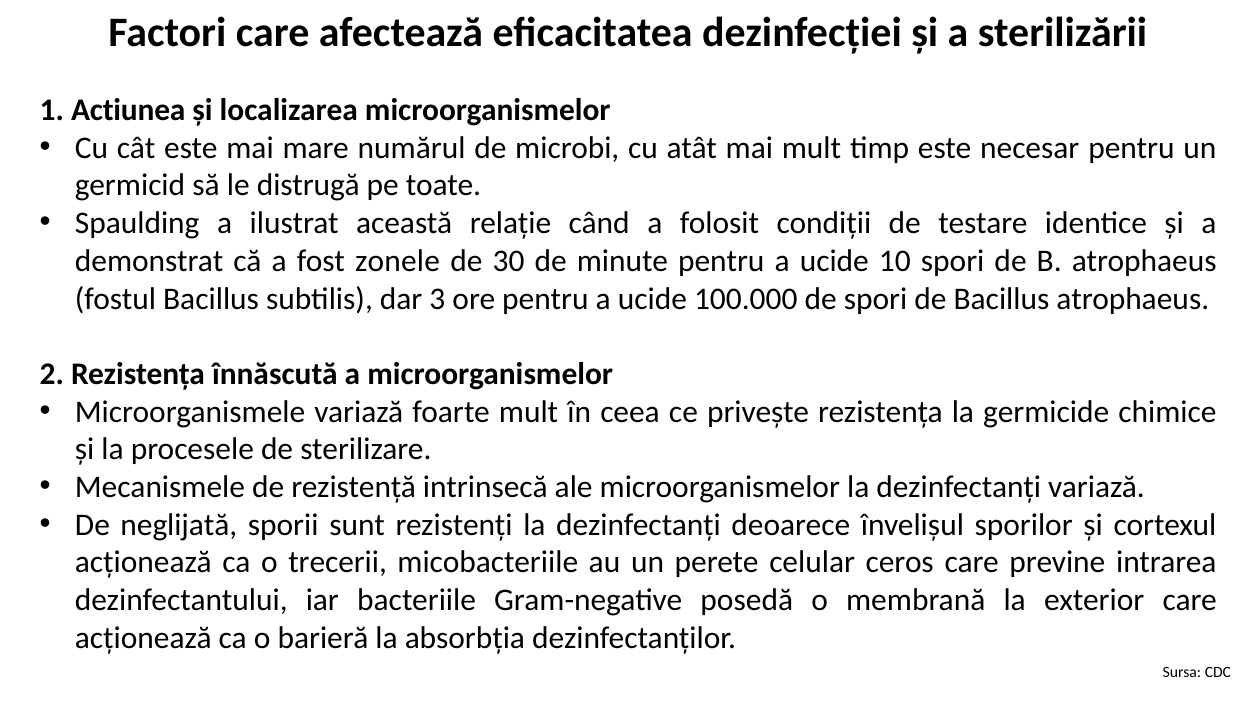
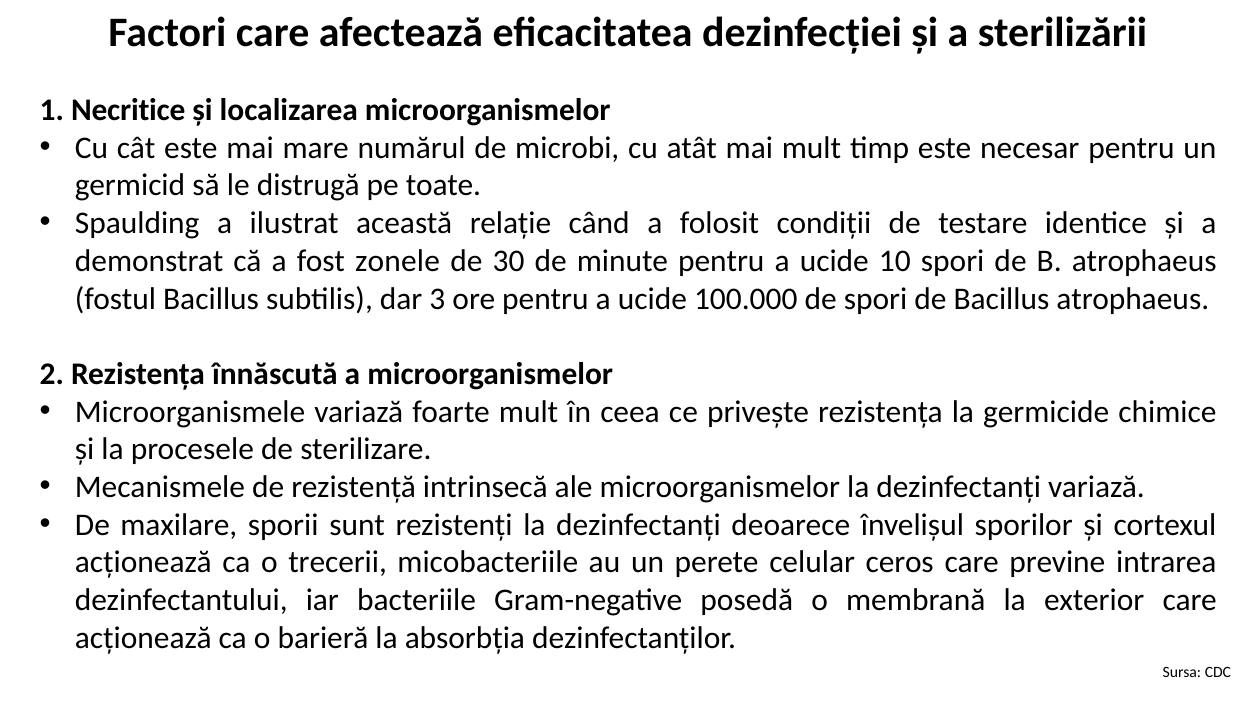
Actiunea: Actiunea -> Necritice
neglijată: neglijată -> maxilare
